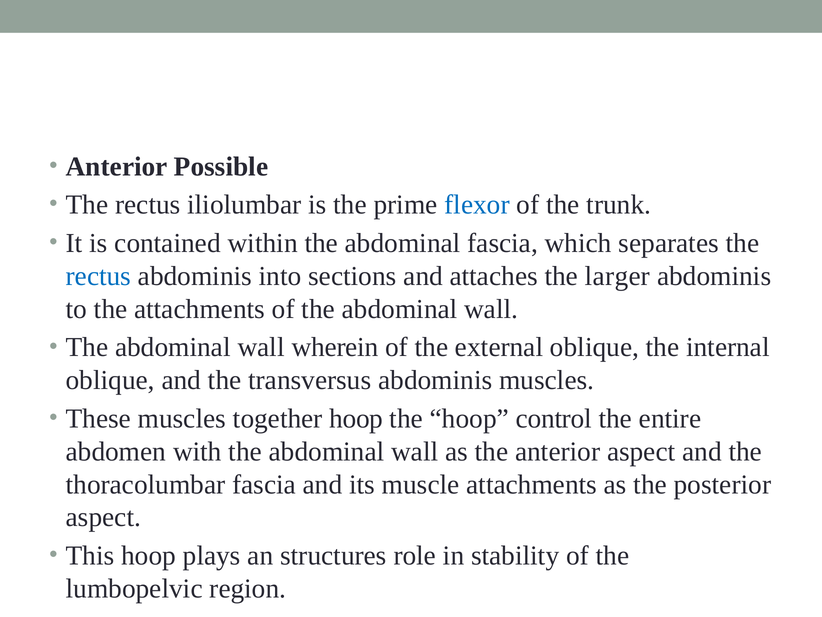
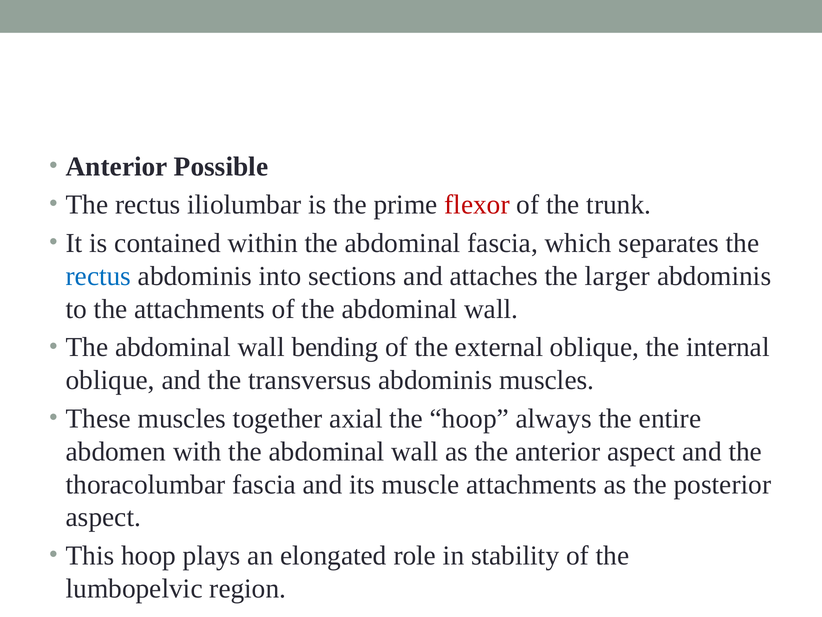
flexor colour: blue -> red
wherein: wherein -> bending
together hoop: hoop -> axial
control: control -> always
structures: structures -> elongated
